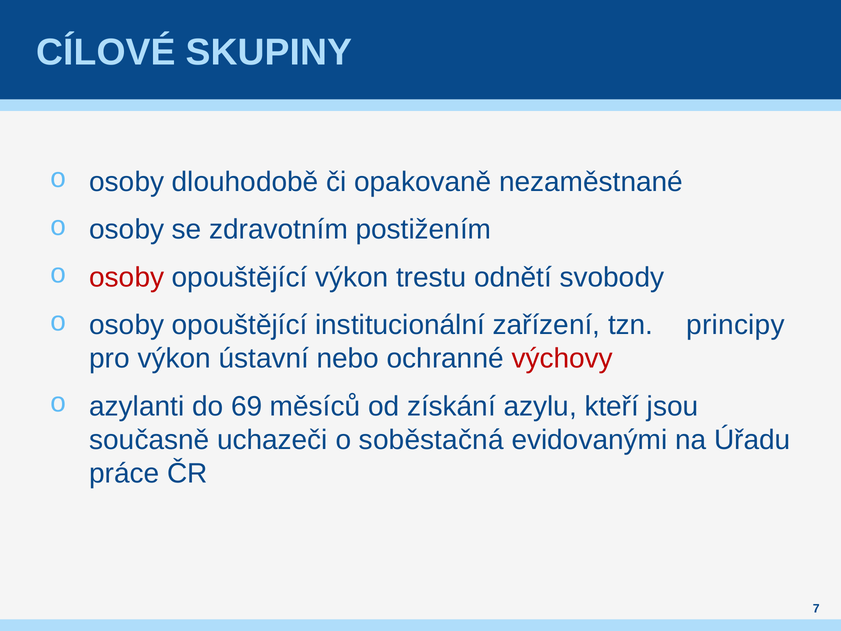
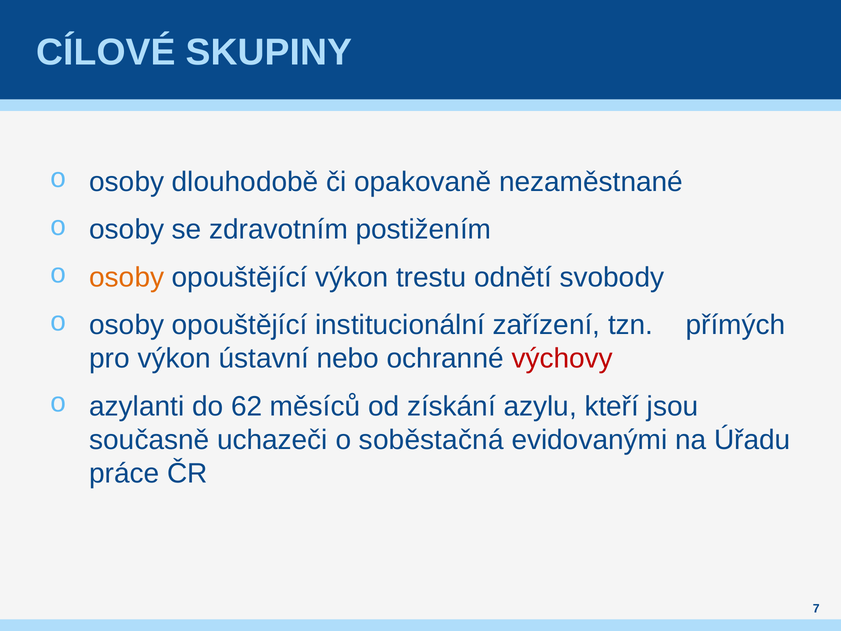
osoby at (127, 277) colour: red -> orange
principy: principy -> přímých
69: 69 -> 62
